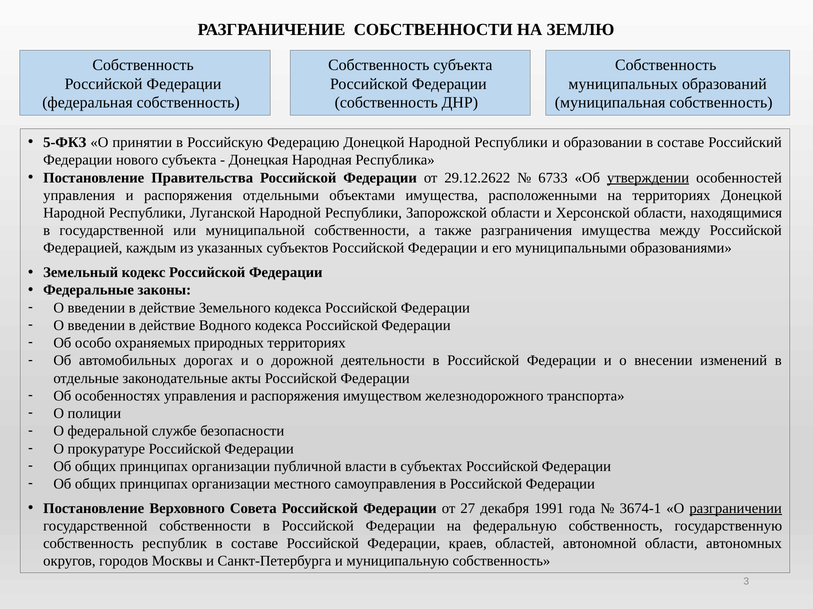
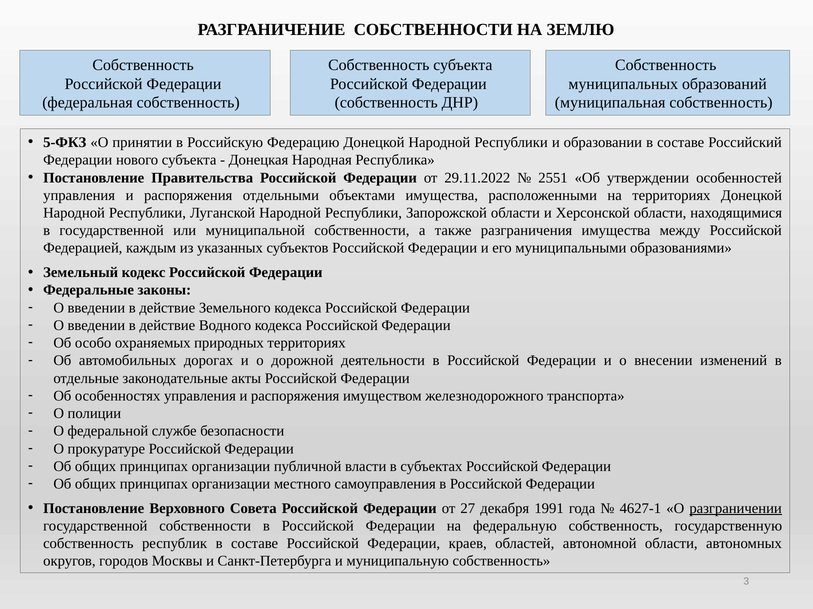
29.12.2622: 29.12.2622 -> 29.11.2022
6733: 6733 -> 2551
утверждении underline: present -> none
3674-1: 3674-1 -> 4627-1
